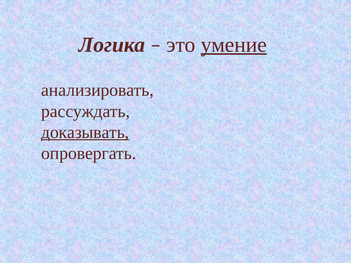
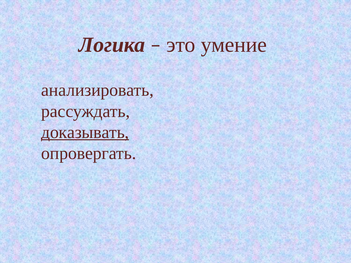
умение underline: present -> none
